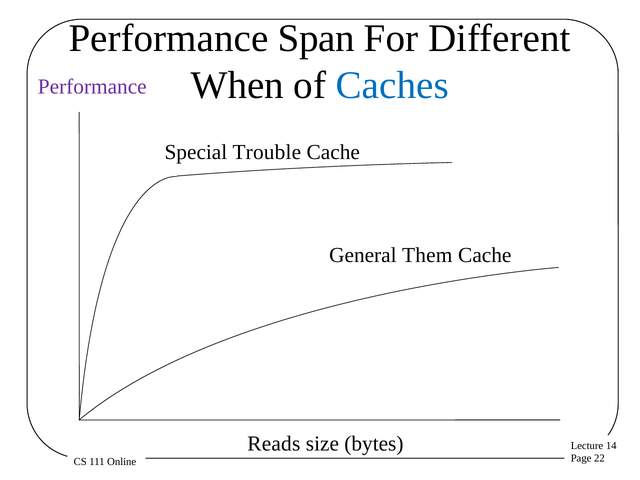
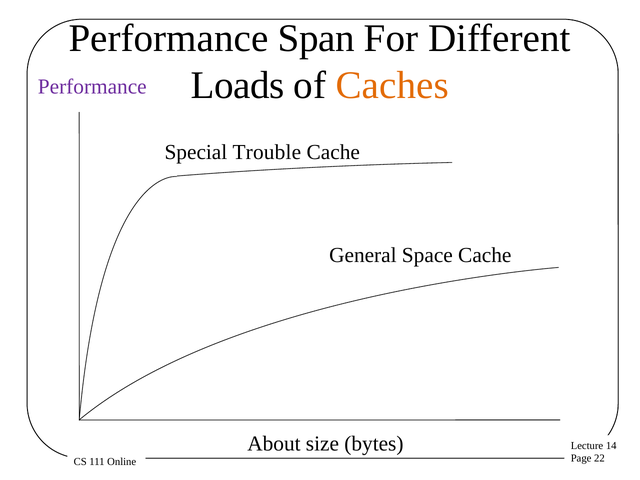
When: When -> Loads
Caches colour: blue -> orange
Them: Them -> Space
Reads: Reads -> About
